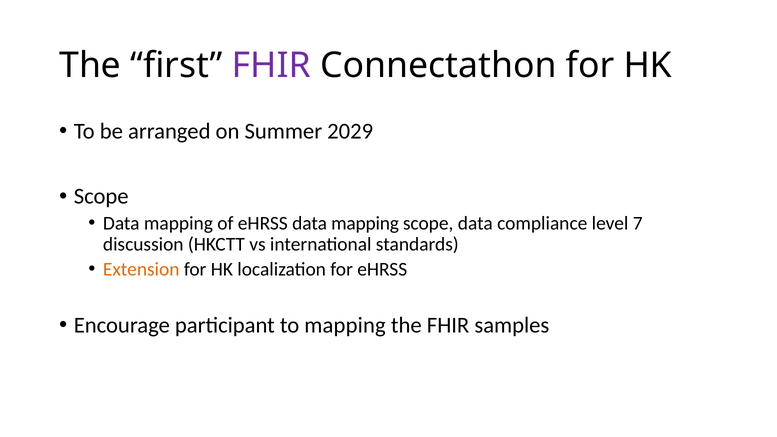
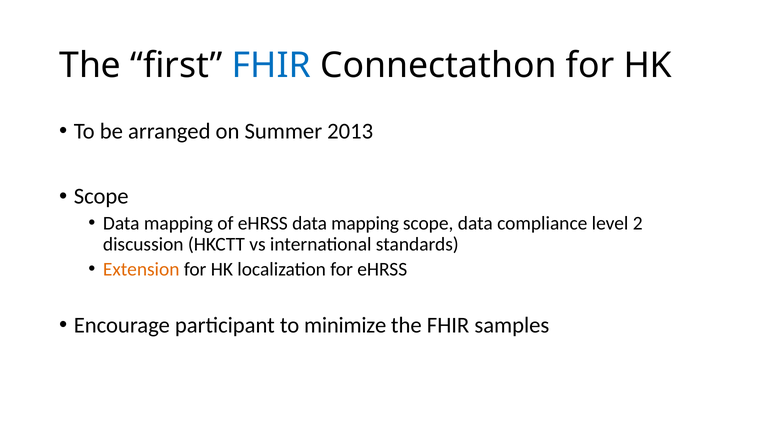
FHIR at (271, 65) colour: purple -> blue
2029: 2029 -> 2013
7: 7 -> 2
to mapping: mapping -> minimize
